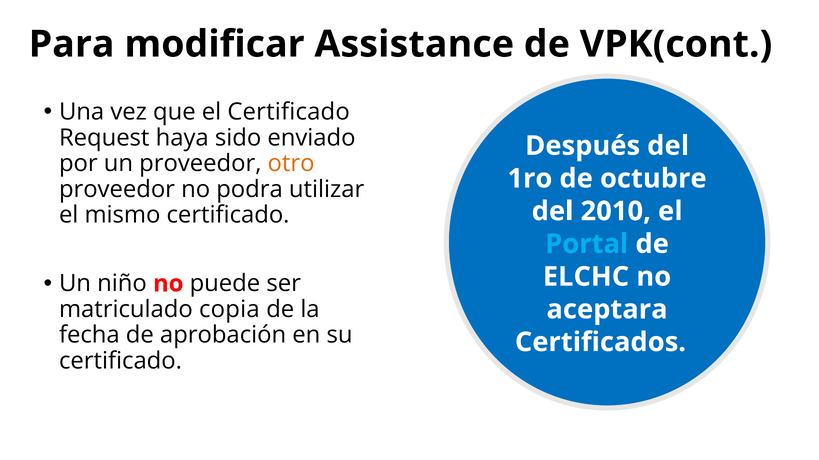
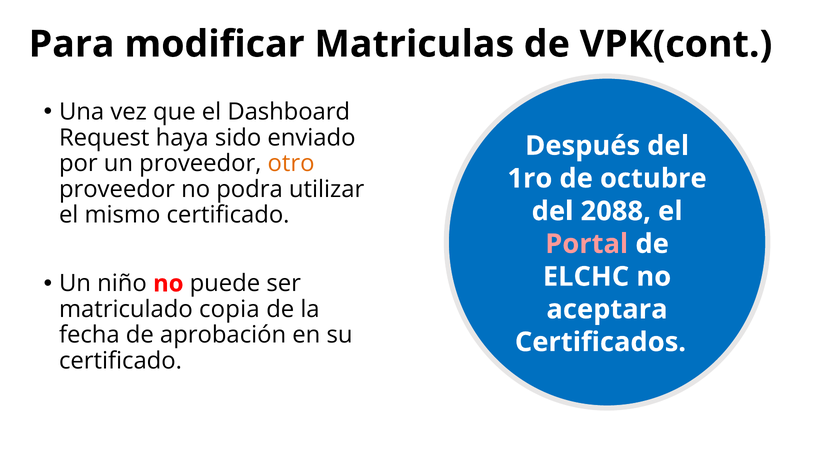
Assistance: Assistance -> Matriculas
el Certificado: Certificado -> Dashboard
2010: 2010 -> 2088
Portal colour: light blue -> pink
